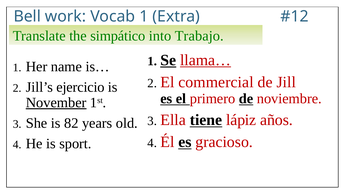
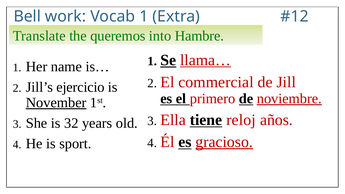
simpático: simpático -> queremos
Trabajo: Trabajo -> Hambre
noviembre underline: none -> present
lápiz: lápiz -> reloj
82: 82 -> 32
gracioso underline: none -> present
